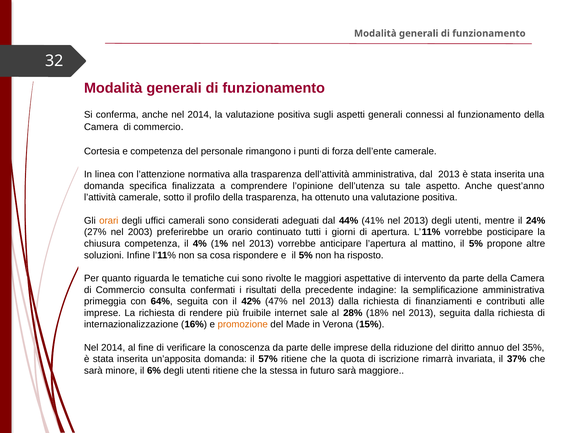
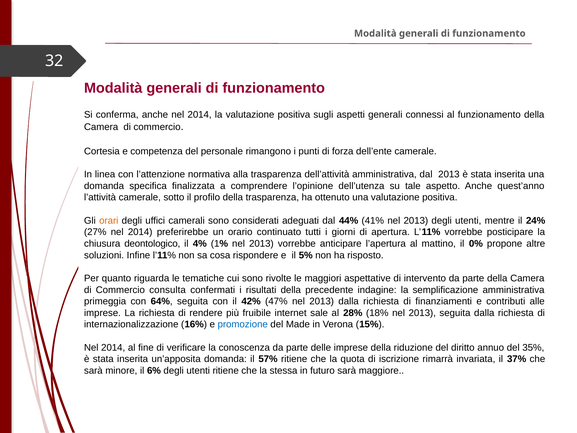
27% nel 2003: 2003 -> 2014
chiusura competenza: competenza -> deontologico
mattino il 5%: 5% -> 0%
promozione colour: orange -> blue
